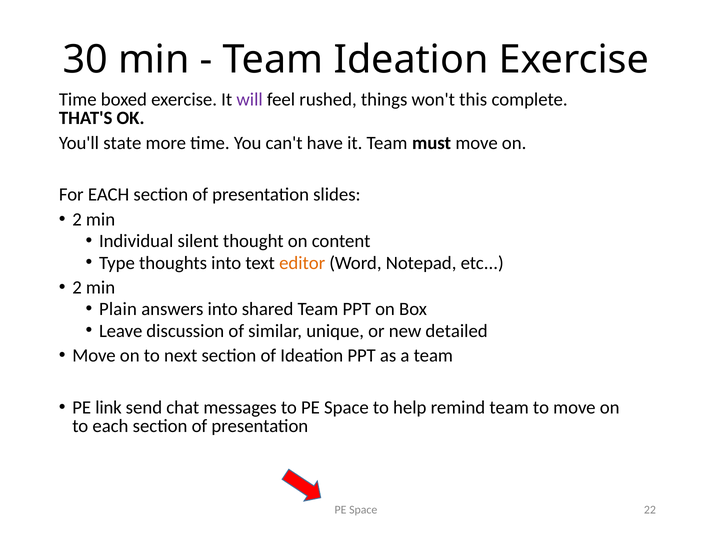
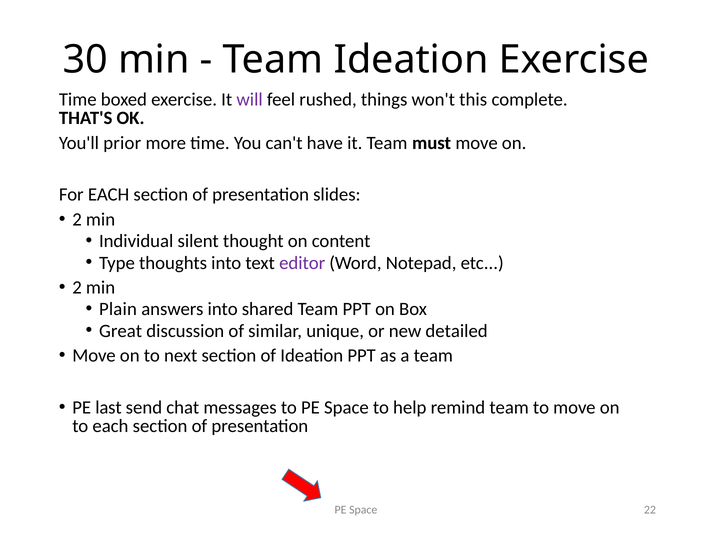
state: state -> prior
editor colour: orange -> purple
Leave: Leave -> Great
link: link -> last
